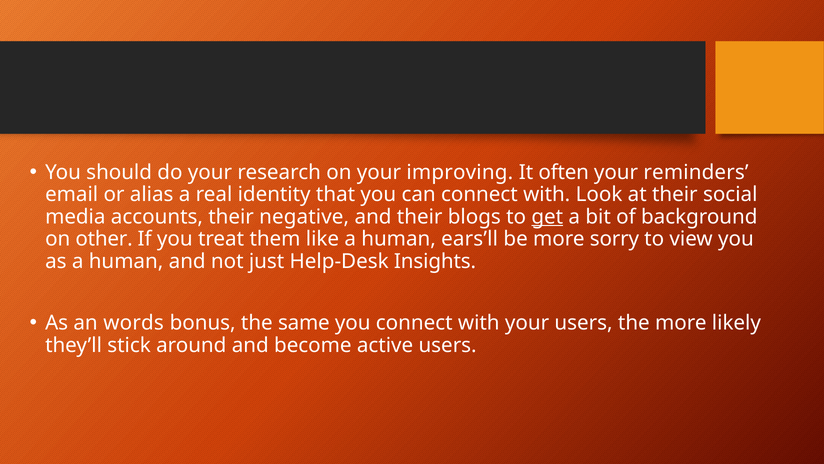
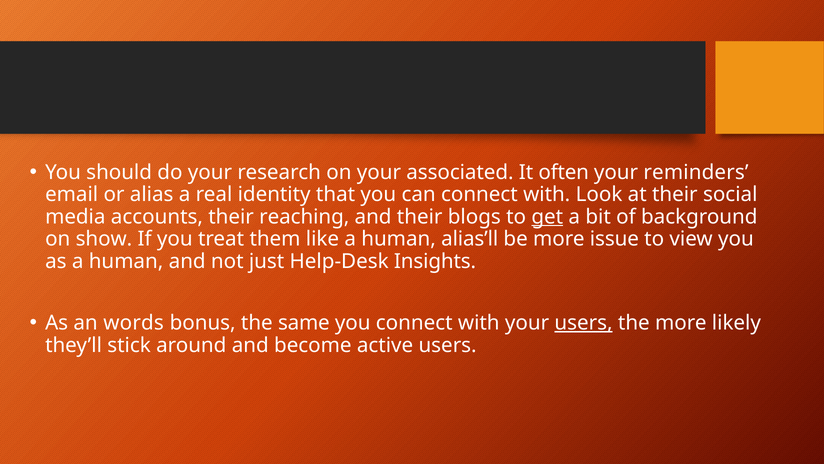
improving: improving -> associated
negative: negative -> reaching
other: other -> show
ears’ll: ears’ll -> alias’ll
sorry: sorry -> issue
users at (584, 323) underline: none -> present
